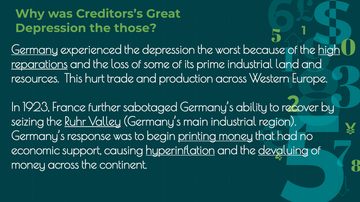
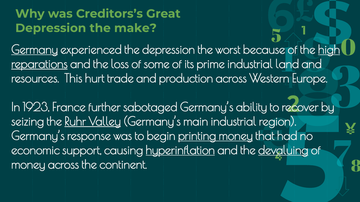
those: those -> make
